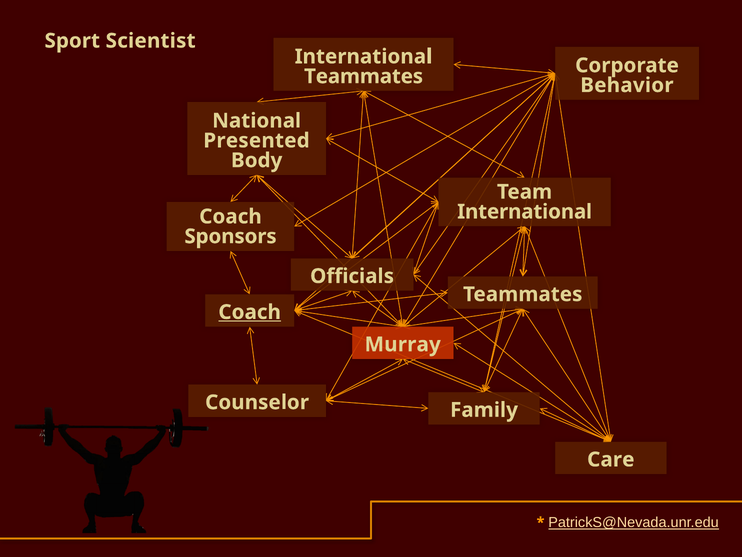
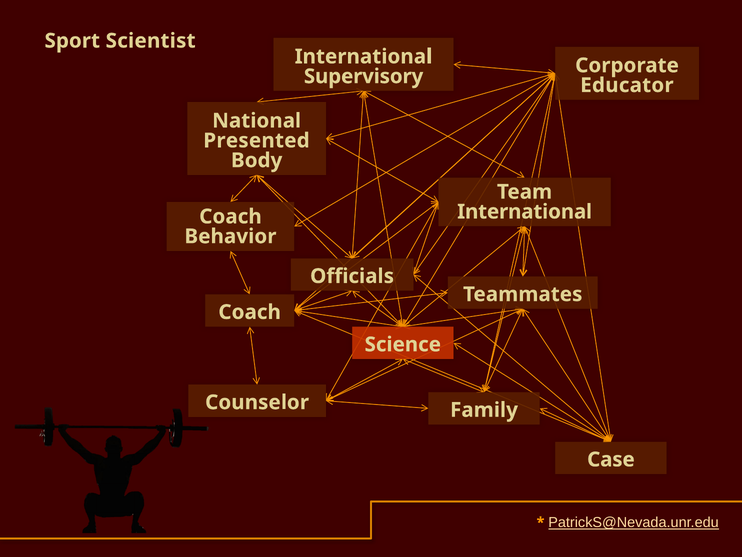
Teammates at (364, 76): Teammates -> Supervisory
Behavior: Behavior -> Educator
Sponsors: Sponsors -> Behavior
Coach at (250, 312) underline: present -> none
Murray: Murray -> Science
Care: Care -> Case
